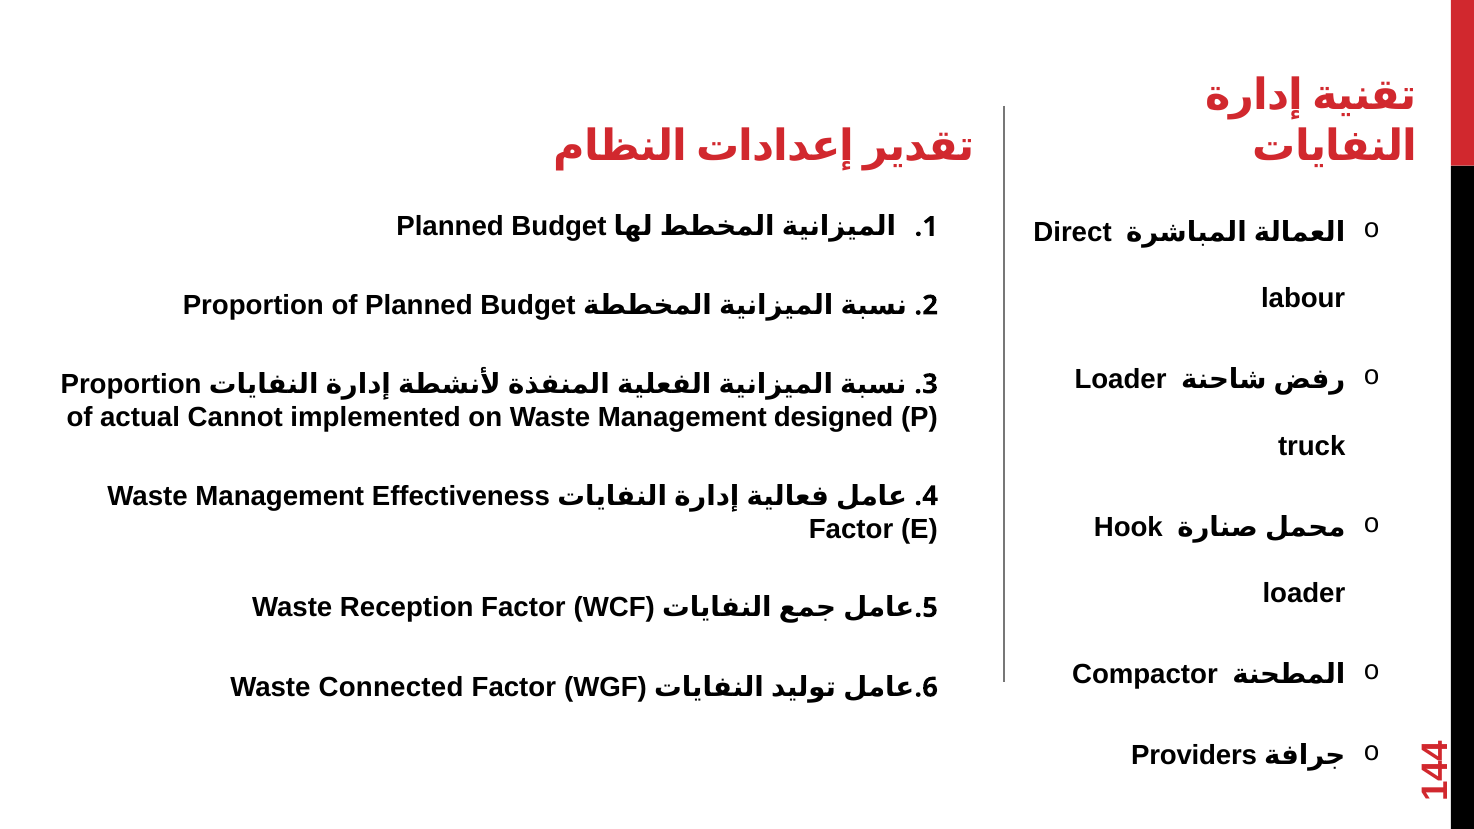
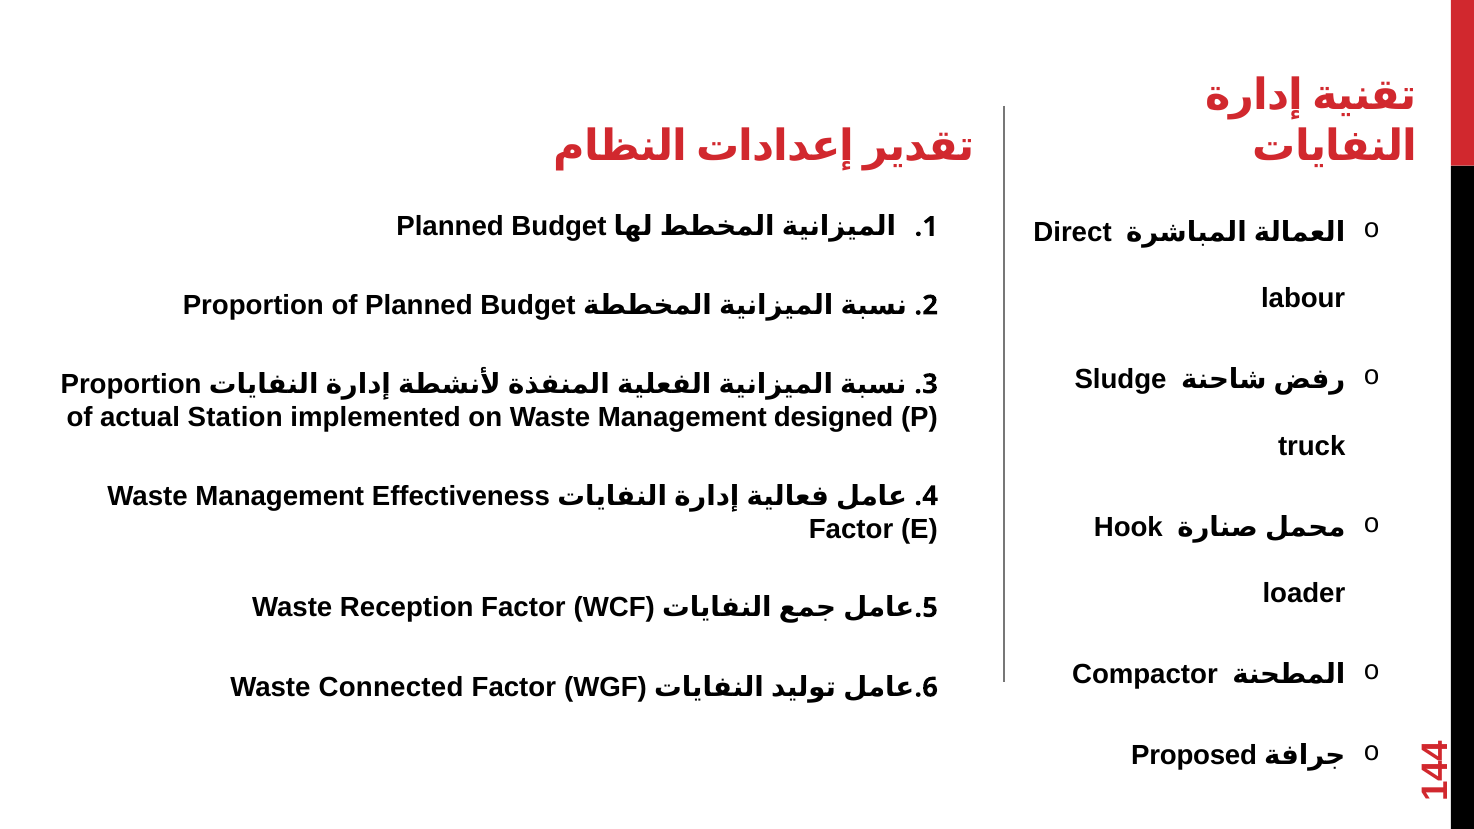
Loader at (1121, 380): Loader -> Sludge
Cannot: Cannot -> Station
Providers: Providers -> Proposed
